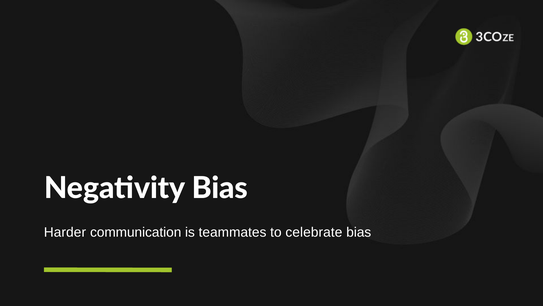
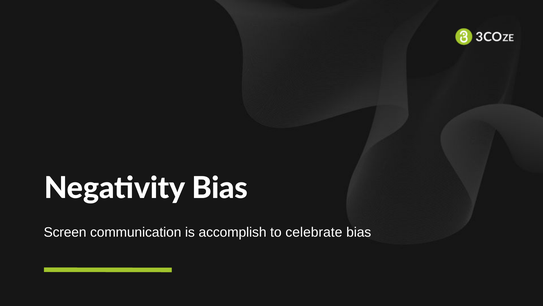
Harder: Harder -> Screen
teammates: teammates -> accomplish
